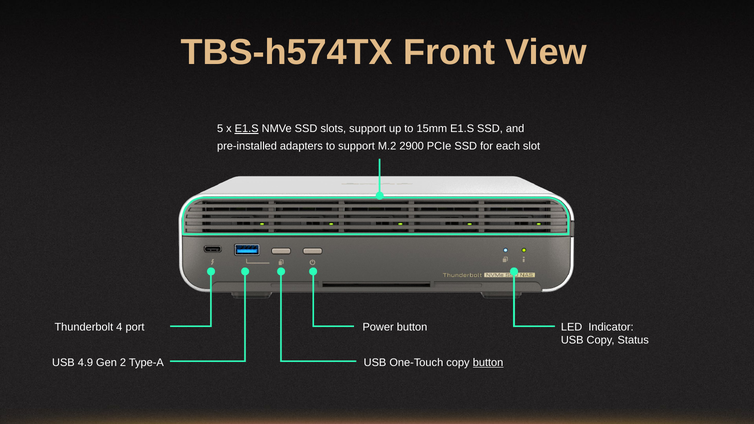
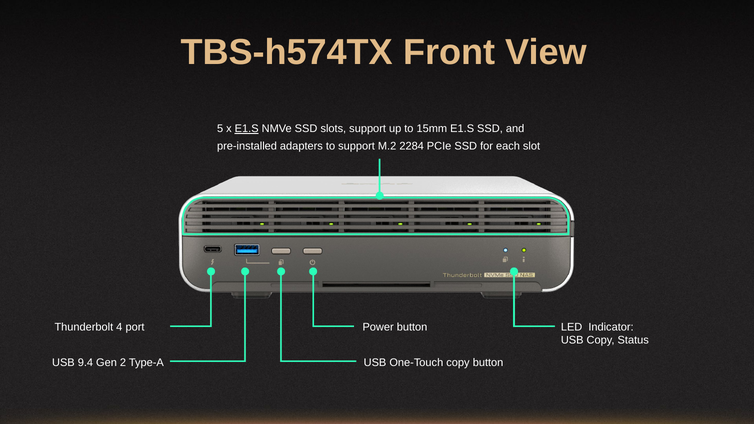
2900: 2900 -> 2284
4.9: 4.9 -> 9.4
button at (488, 363) underline: present -> none
